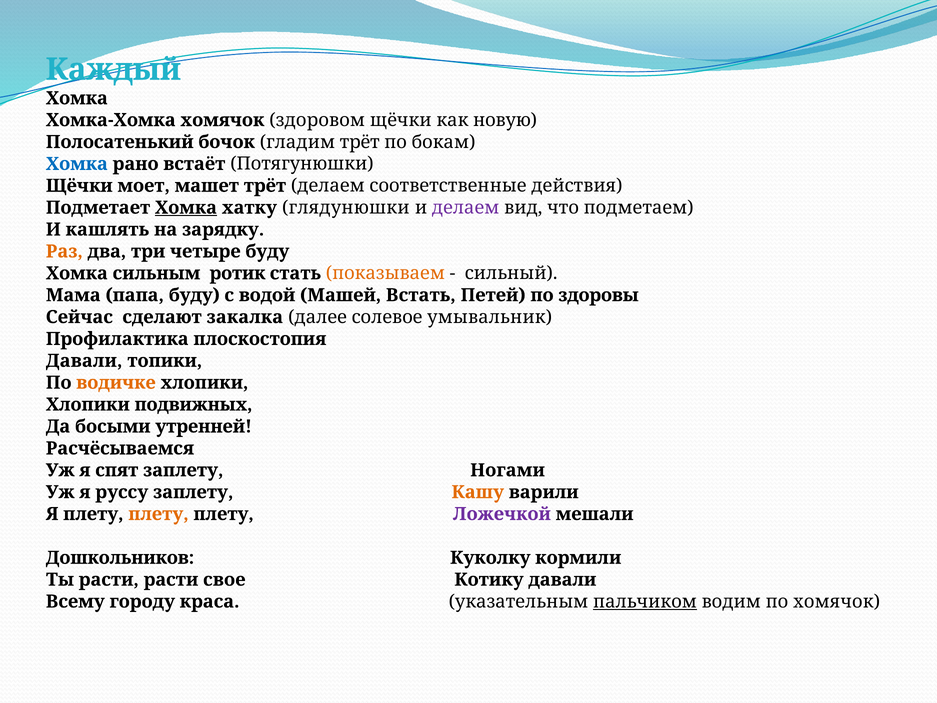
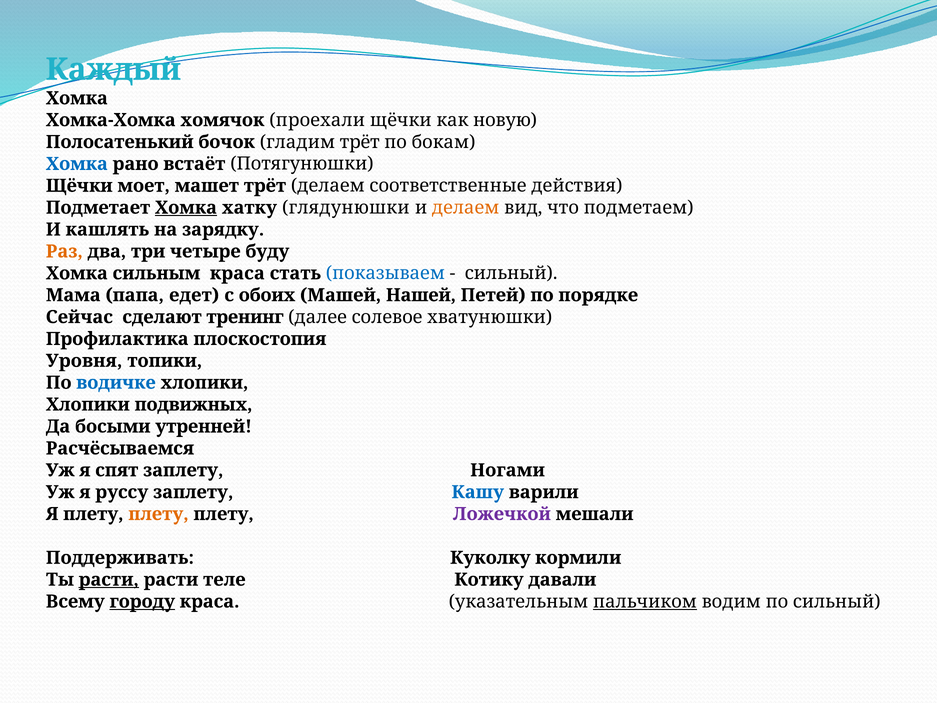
здоровом: здоровом -> проехали
делаем at (466, 208) colour: purple -> orange
сильным ротик: ротик -> краса
показываем colour: orange -> blue
папа буду: буду -> едет
водой: водой -> обоих
Встать: Встать -> Нашей
здоровы: здоровы -> порядке
закалка: закалка -> тренинг
умывальник: умывальник -> хватунюшки
Давали at (84, 361): Давали -> Уровня
водичке colour: orange -> blue
Кашу colour: orange -> blue
Дошкольников: Дошкольников -> Поддерживать
расти at (109, 579) underline: none -> present
свое: свое -> теле
городу underline: none -> present
по хомячок: хомячок -> сильный
